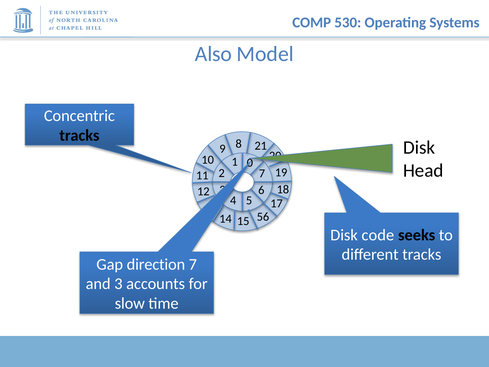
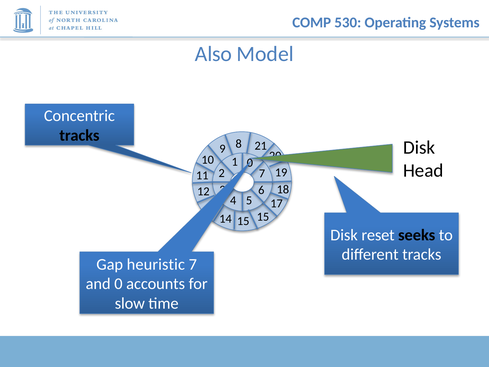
56 at (263, 217): 56 -> 15
code: code -> reset
direction: direction -> heuristic
and 3: 3 -> 0
